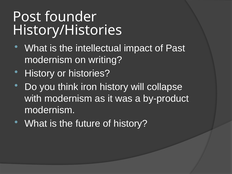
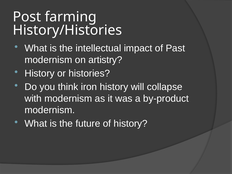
founder: founder -> farming
writing: writing -> artistry
